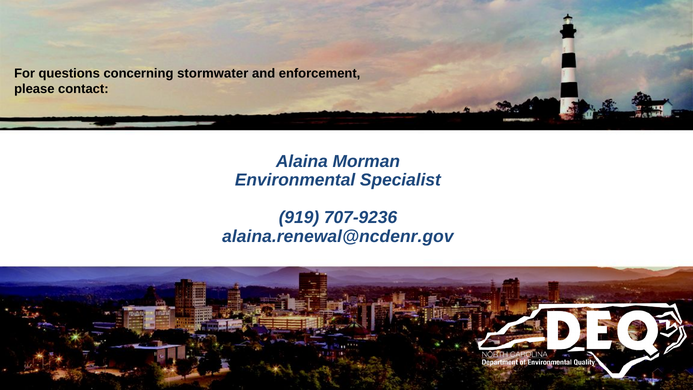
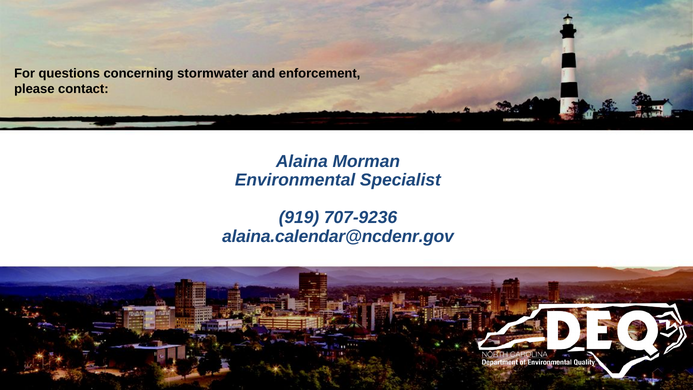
alaina.renewal@ncdenr.gov: alaina.renewal@ncdenr.gov -> alaina.calendar@ncdenr.gov
